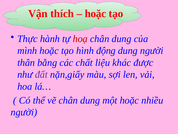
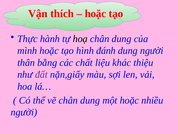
hoạ colour: red -> black
động: động -> đánh
được: được -> thiệu
